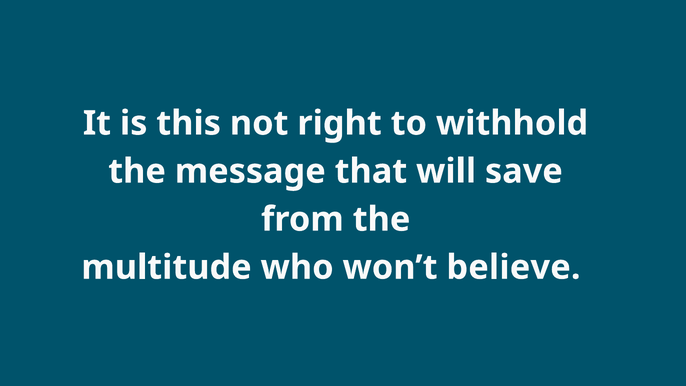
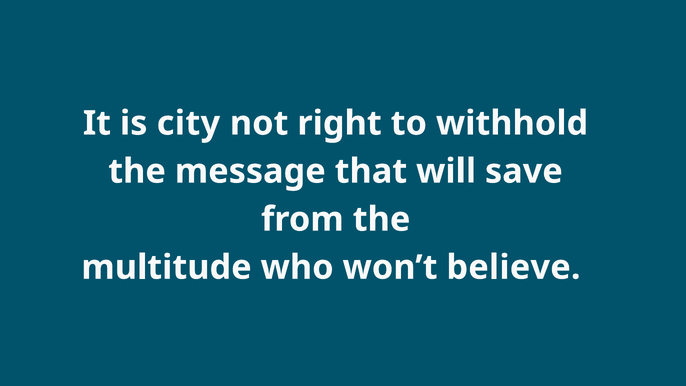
this: this -> city
